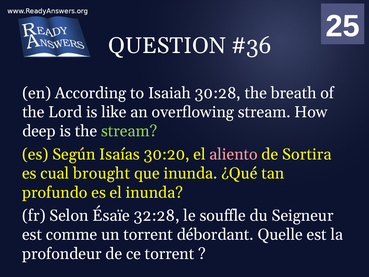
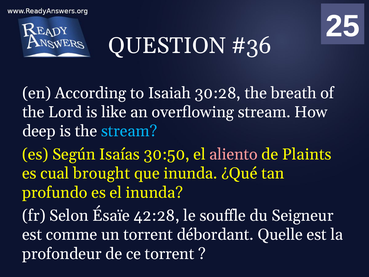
stream at (129, 131) colour: light green -> light blue
30:20: 30:20 -> 30:50
Sortira: Sortira -> Plaints
32:28: 32:28 -> 42:28
